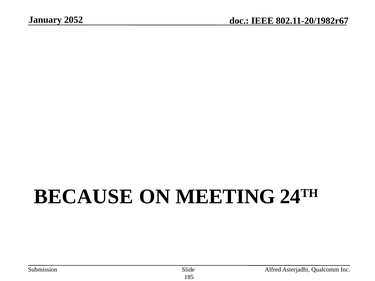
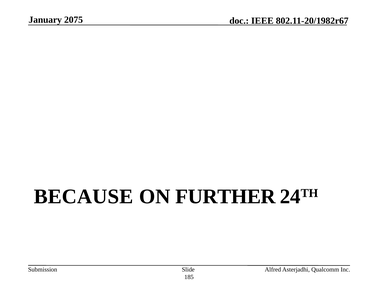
2052: 2052 -> 2075
MEETING: MEETING -> FURTHER
